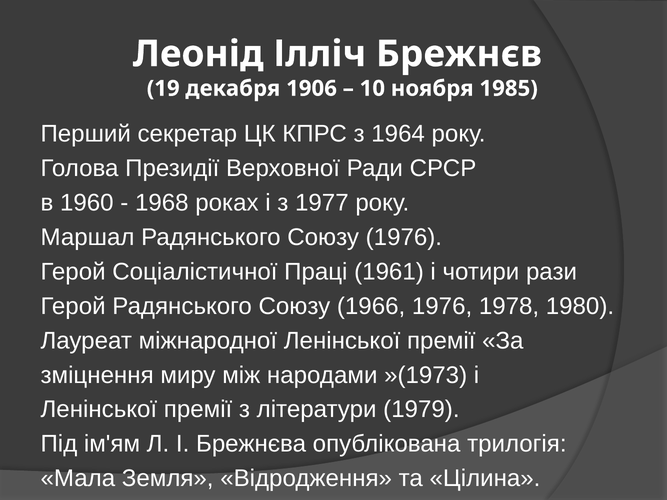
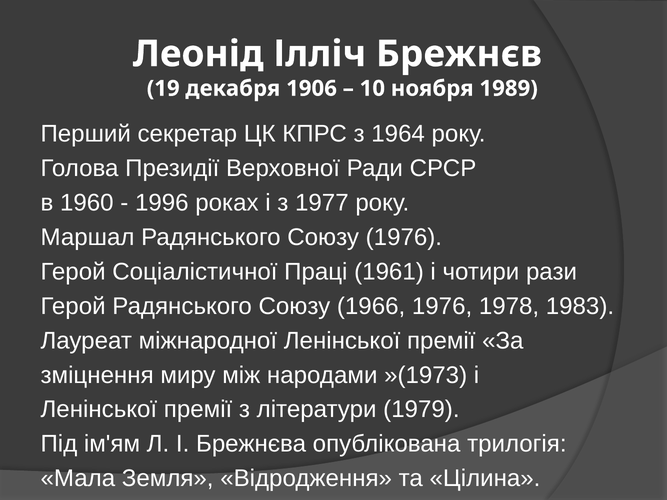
1985: 1985 -> 1989
1968: 1968 -> 1996
1980: 1980 -> 1983
